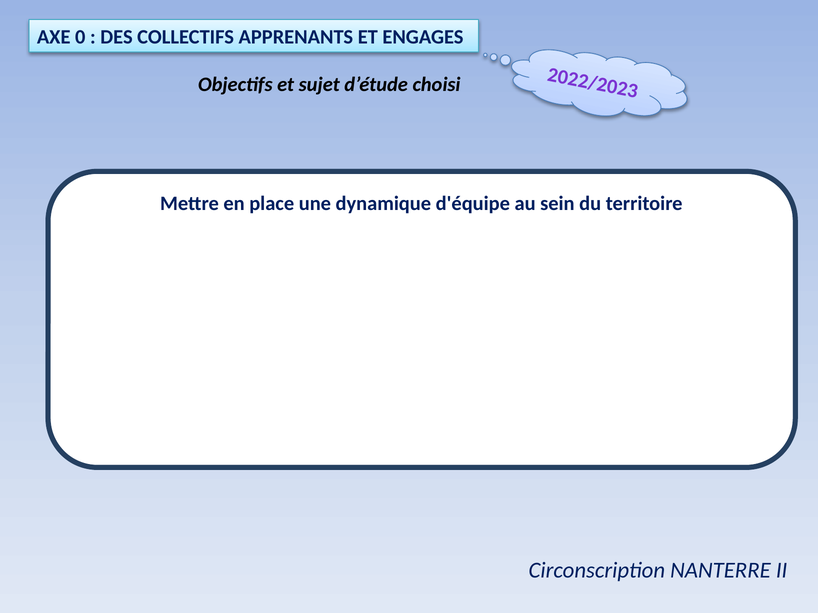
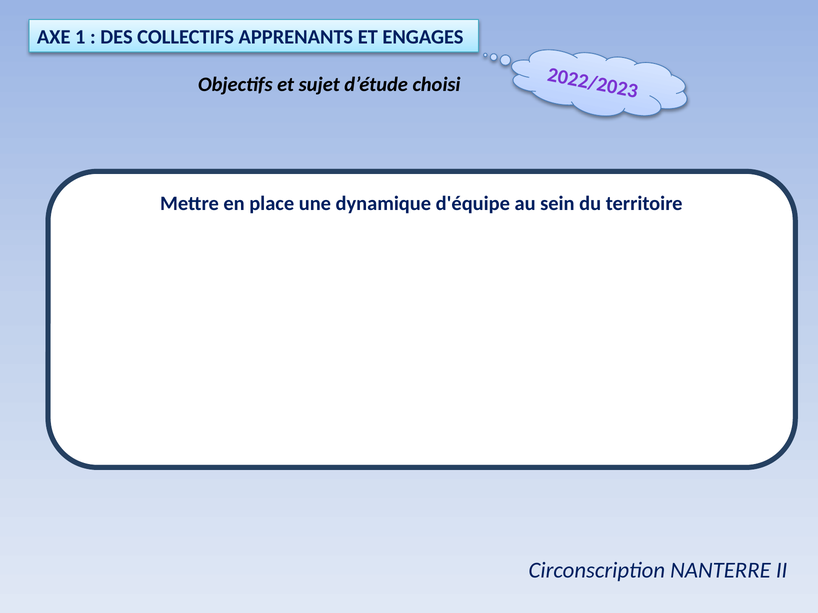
0: 0 -> 1
